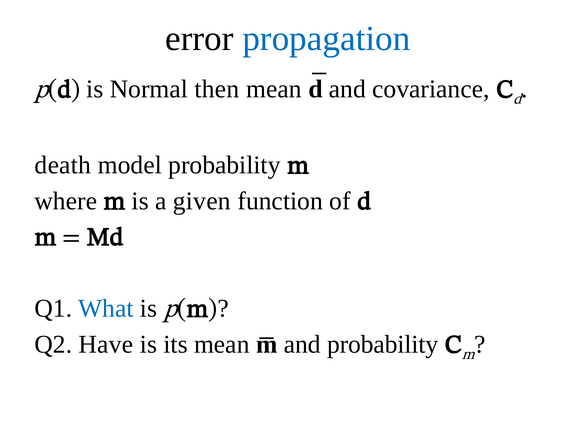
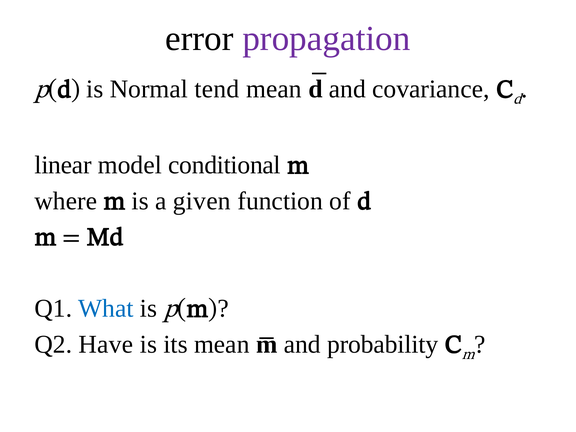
propagation colour: blue -> purple
then: then -> tend
death: death -> linear
model probability: probability -> conditional
